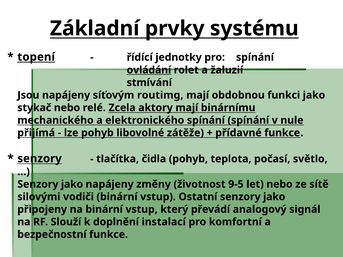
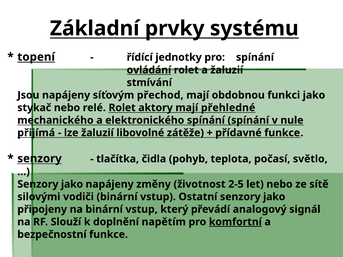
routimg: routimg -> přechod
relé Zcela: Zcela -> Rolet
binárnímu: binárnímu -> přehledné
lze pohyb: pohyb -> žaluzií
9-5: 9-5 -> 2-5
instalací: instalací -> napětím
komfortní underline: none -> present
